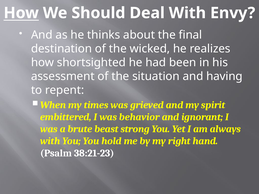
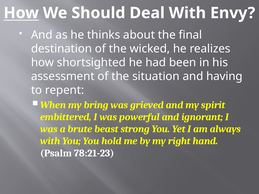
times: times -> bring
behavior: behavior -> powerful
38:21-23: 38:21-23 -> 78:21-23
